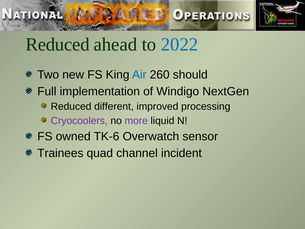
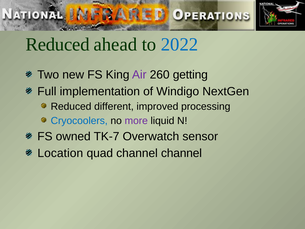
Air colour: blue -> purple
should: should -> getting
Cryocoolers colour: purple -> blue
TK-6: TK-6 -> TK-7
Trainees: Trainees -> Location
channel incident: incident -> channel
